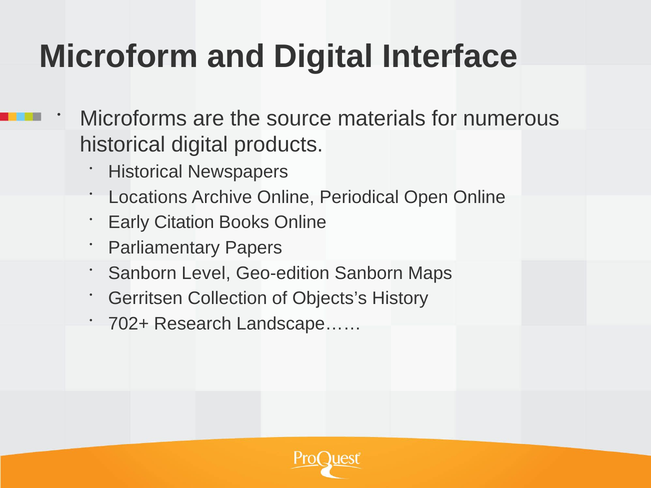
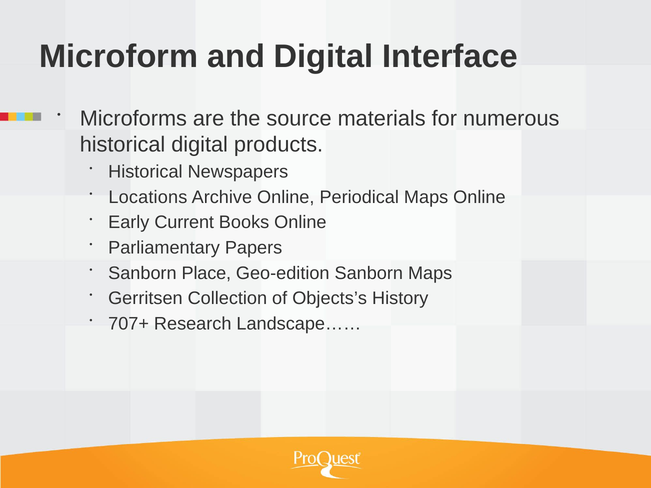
Periodical Open: Open -> Maps
Citation: Citation -> Current
Level: Level -> Place
702+: 702+ -> 707+
